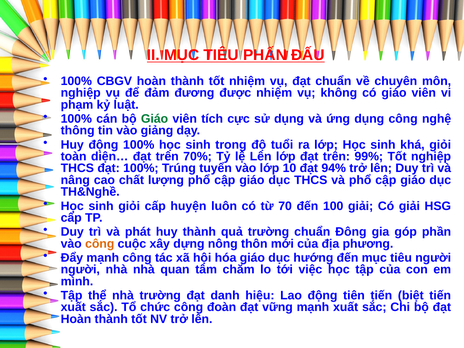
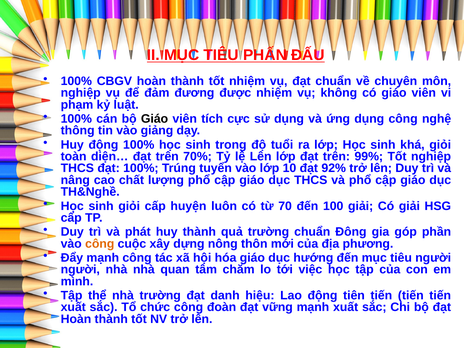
Giáo at (155, 119) colour: green -> black
94%: 94% -> 92%
tiên tiến biệt: biệt -> tiến
